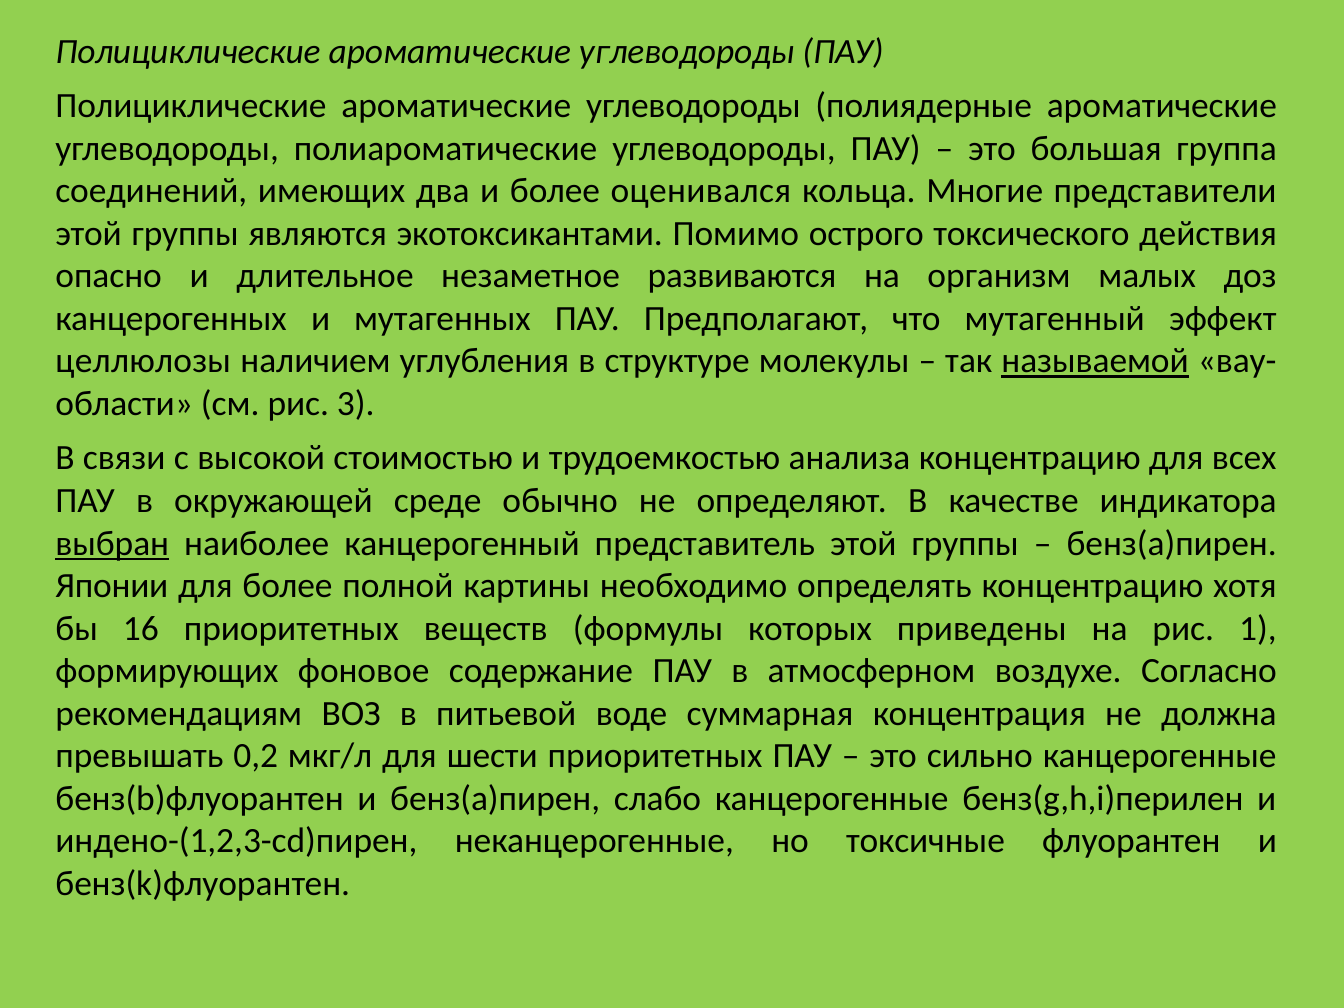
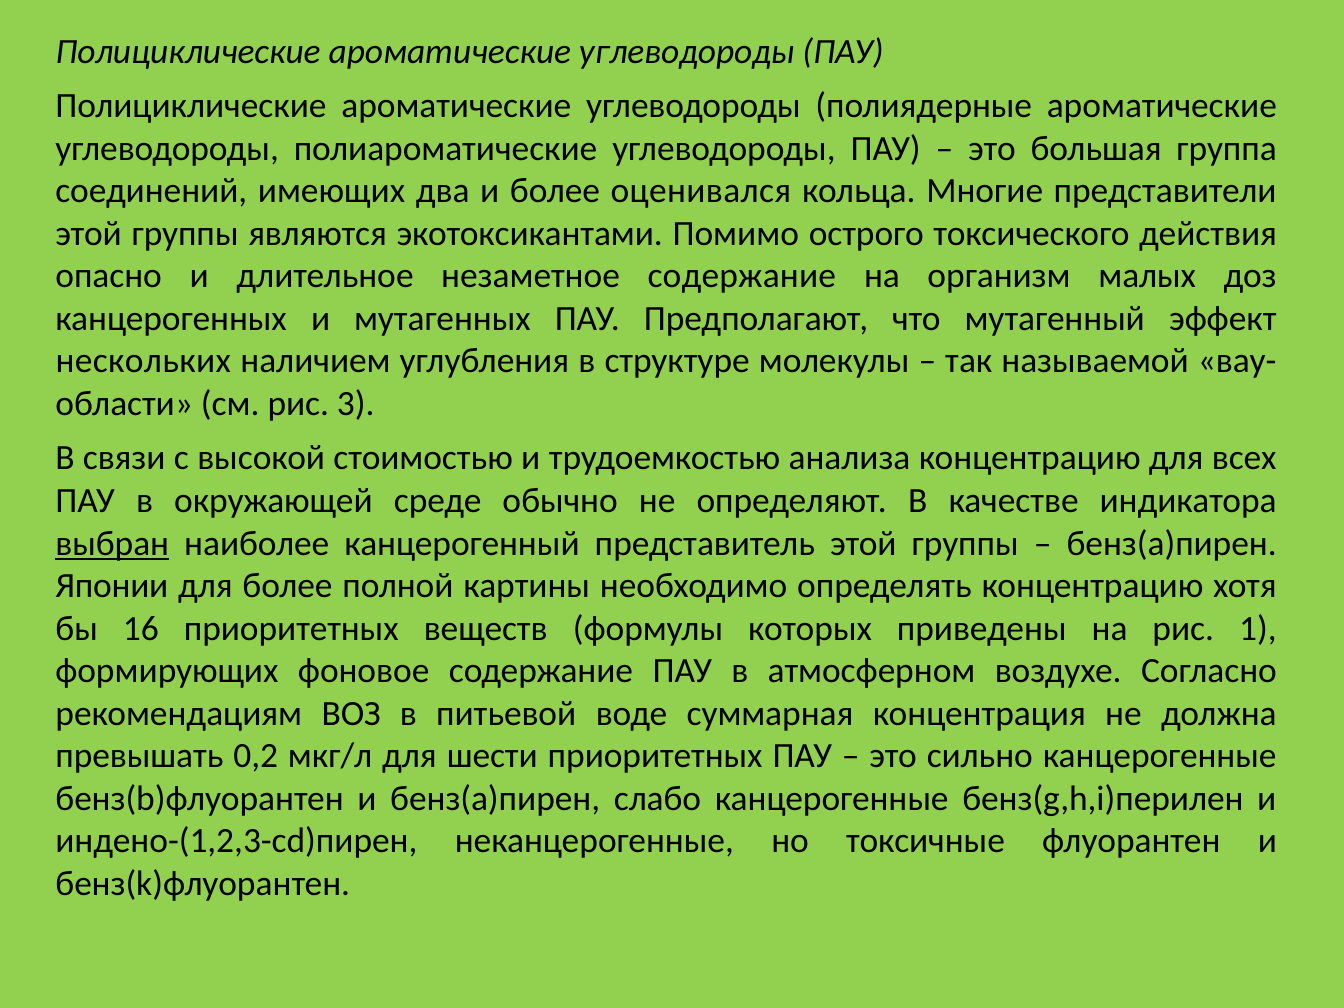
незаметное развиваются: развиваются -> содержание
целлюлозы: целлюлозы -> нескольких
называемой underline: present -> none
